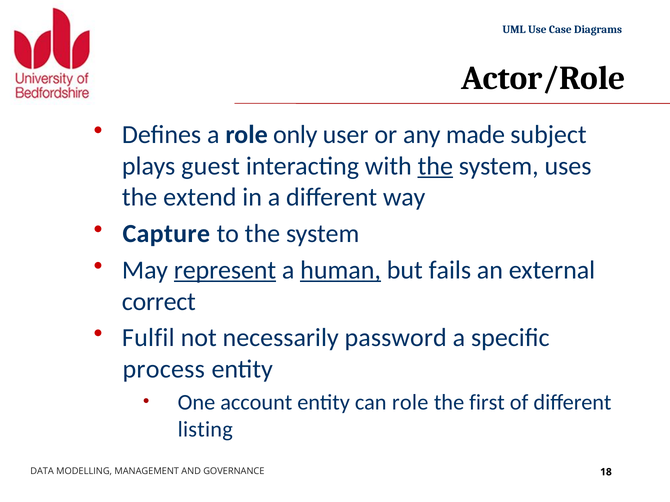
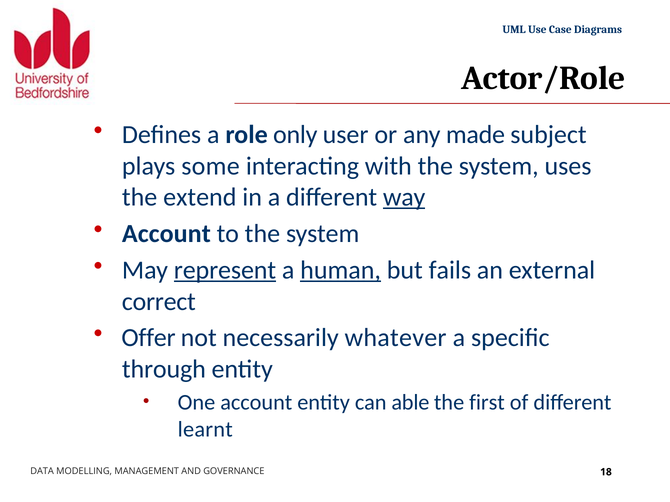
guest: guest -> some
the at (435, 166) underline: present -> none
way underline: none -> present
Capture at (166, 234): Capture -> Account
Fulfil: Fulfil -> Offer
password: password -> whatever
process: process -> through
can role: role -> able
listing: listing -> learnt
